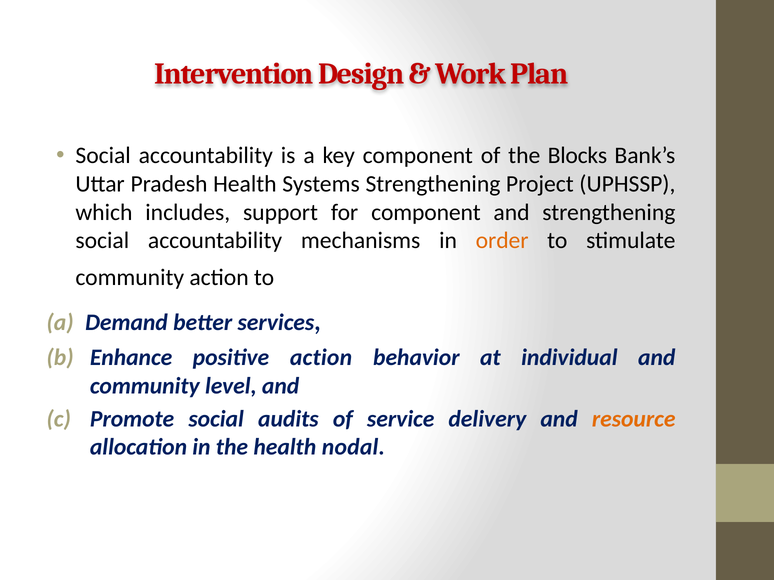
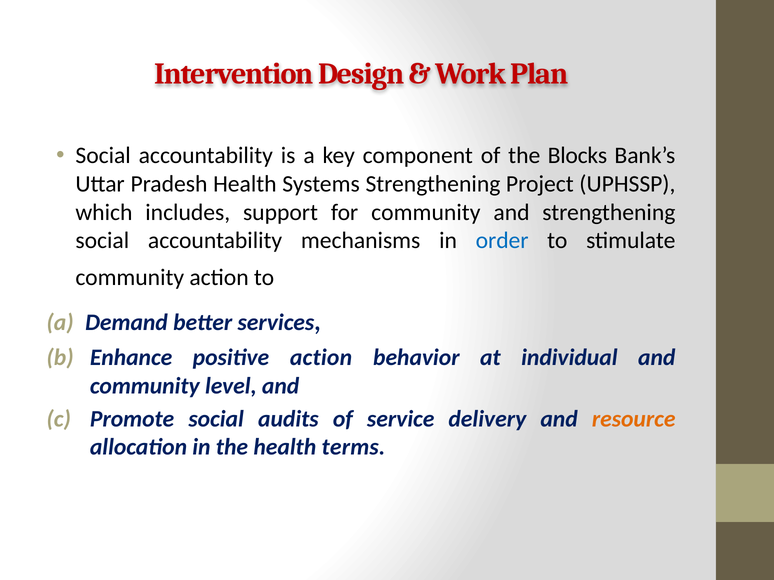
for component: component -> community
order colour: orange -> blue
nodal: nodal -> terms
